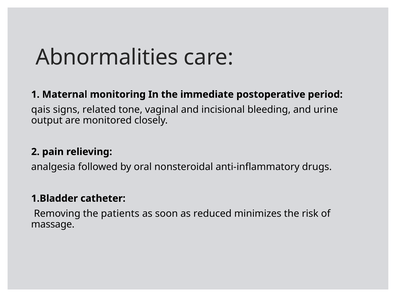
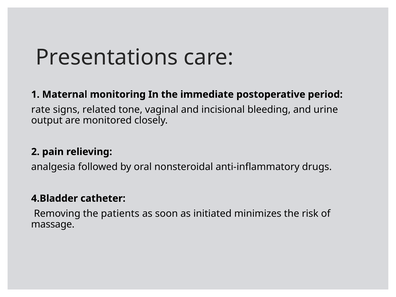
Abnormalities: Abnormalities -> Presentations
qais: qais -> rate
1.Bladder: 1.Bladder -> 4.Bladder
reduced: reduced -> initiated
